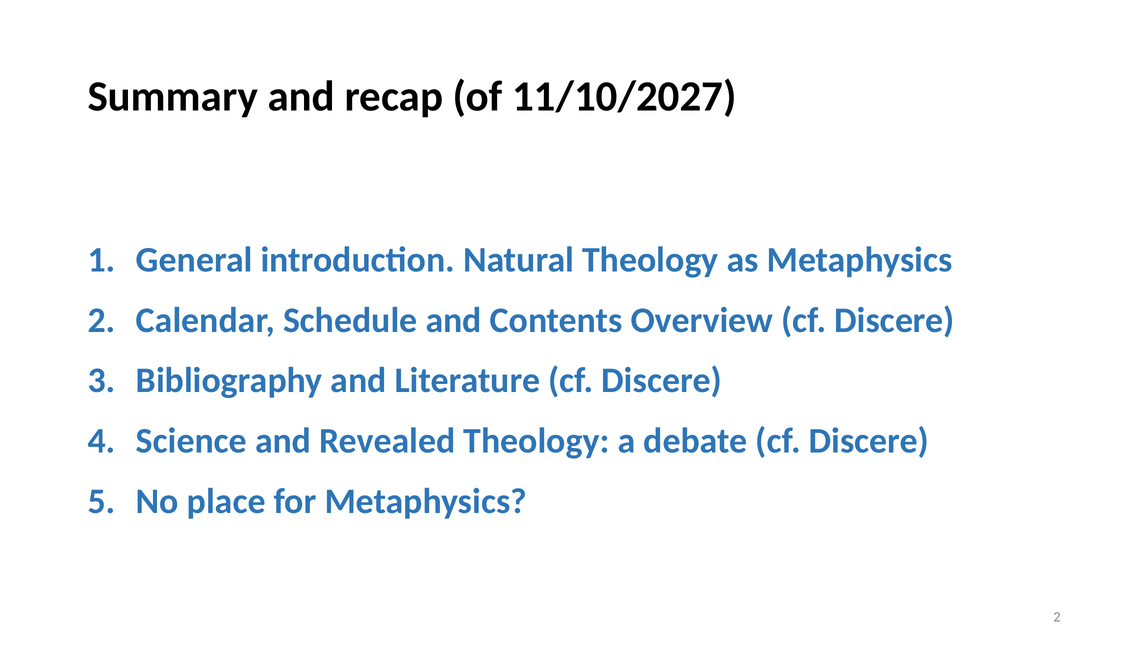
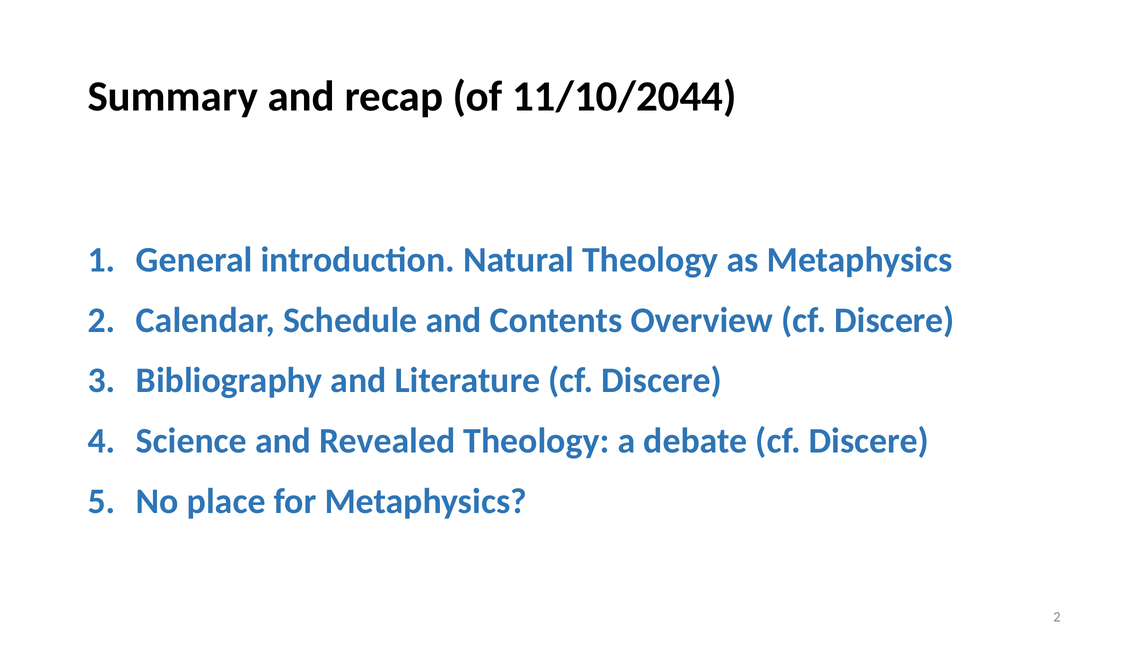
11/10/2027: 11/10/2027 -> 11/10/2044
